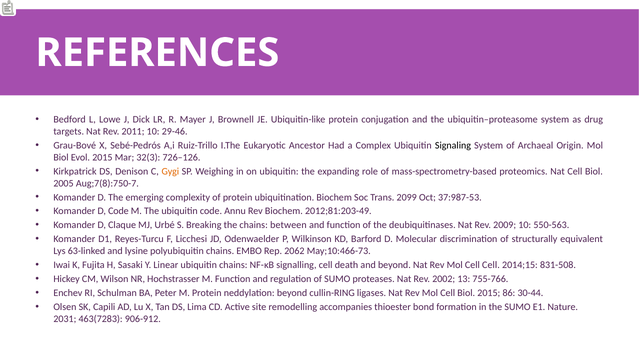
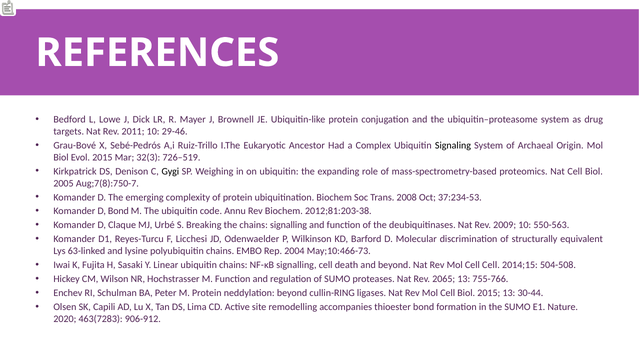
726–126: 726–126 -> 726–519
Gygi colour: orange -> black
2099: 2099 -> 2008
37:987-53: 37:987-53 -> 37:234-53
D Code: Code -> Bond
2012;81:203-49: 2012;81:203-49 -> 2012;81:203-38
chains between: between -> signalling
2062: 2062 -> 2004
831-508: 831-508 -> 504-508
2002: 2002 -> 2065
2015 86: 86 -> 13
2031: 2031 -> 2020
